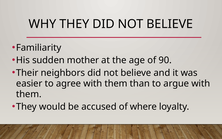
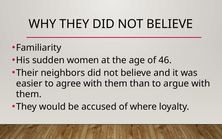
mother: mother -> women
90: 90 -> 46
